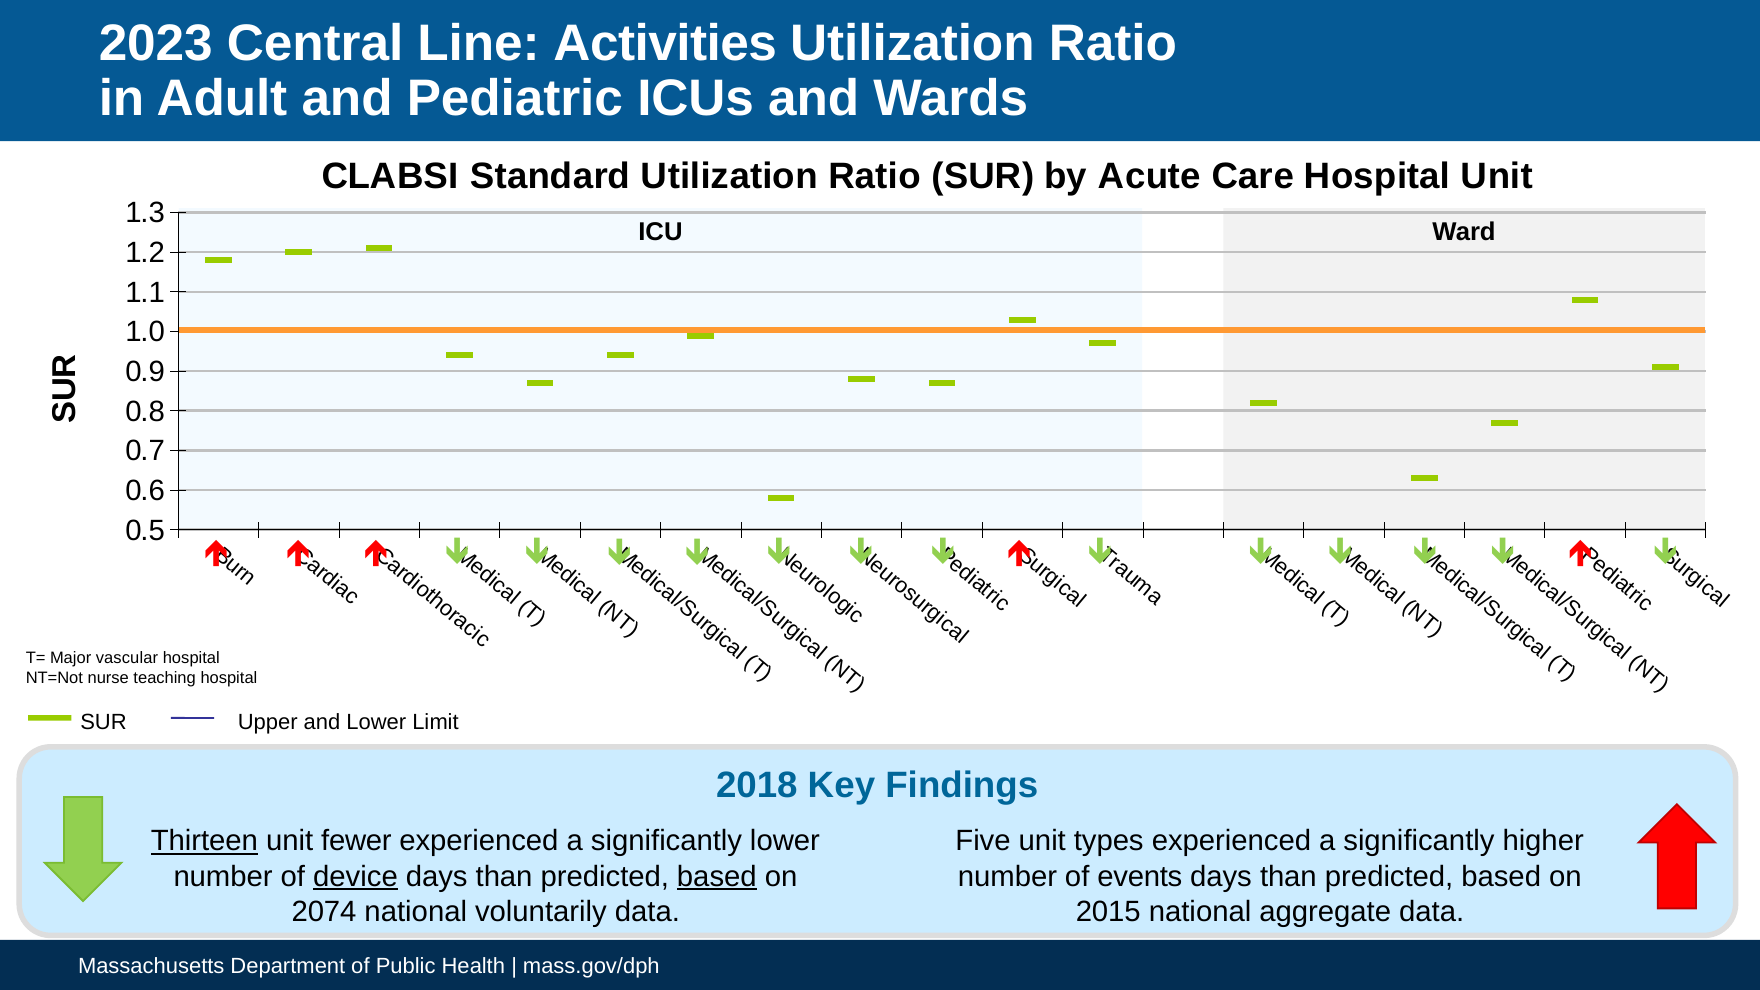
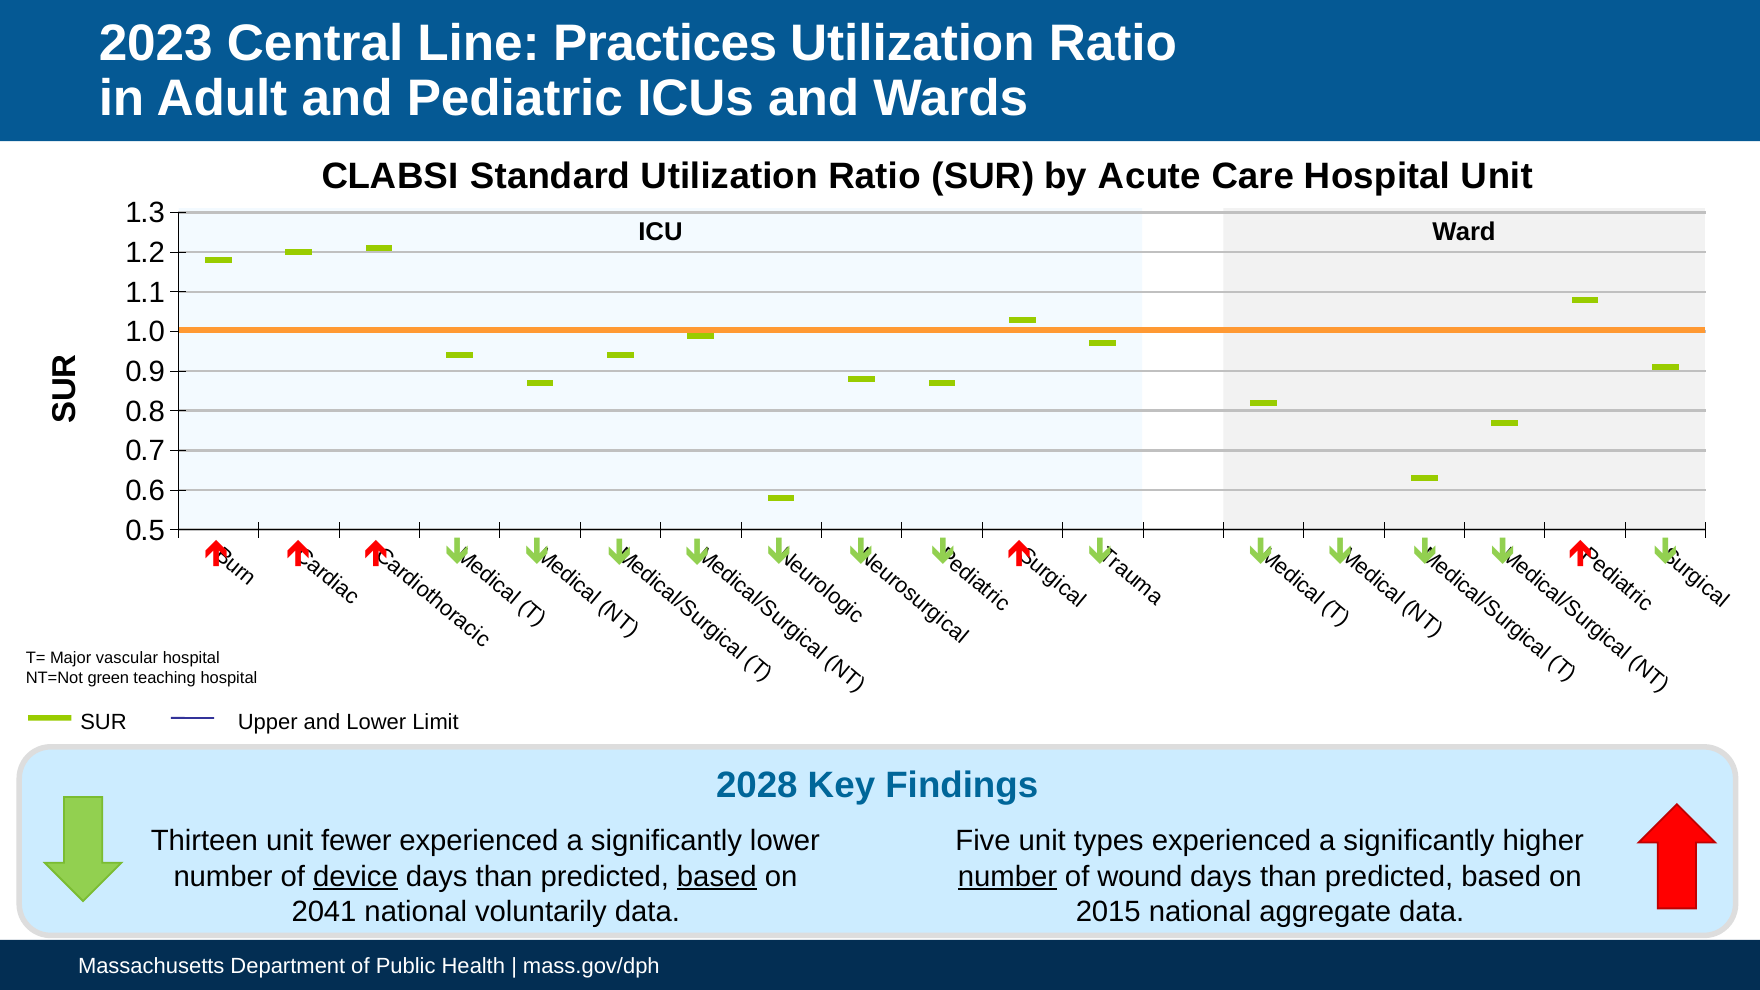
Activities: Activities -> Practices
nurse: nurse -> green
2018: 2018 -> 2028
Thirteen underline: present -> none
number at (1007, 876) underline: none -> present
events: events -> wound
2074: 2074 -> 2041
